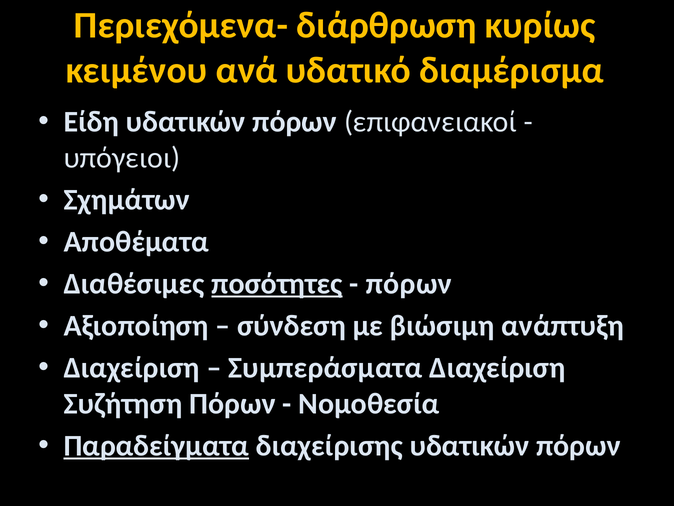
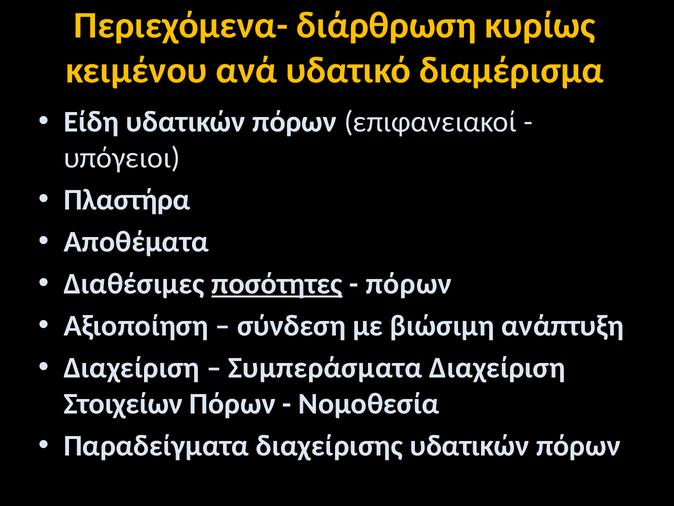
Σχημάτων: Σχημάτων -> Πλαστήρα
Συζήτηση: Συζήτηση -> Στοιχείων
Παραδείγματα underline: present -> none
